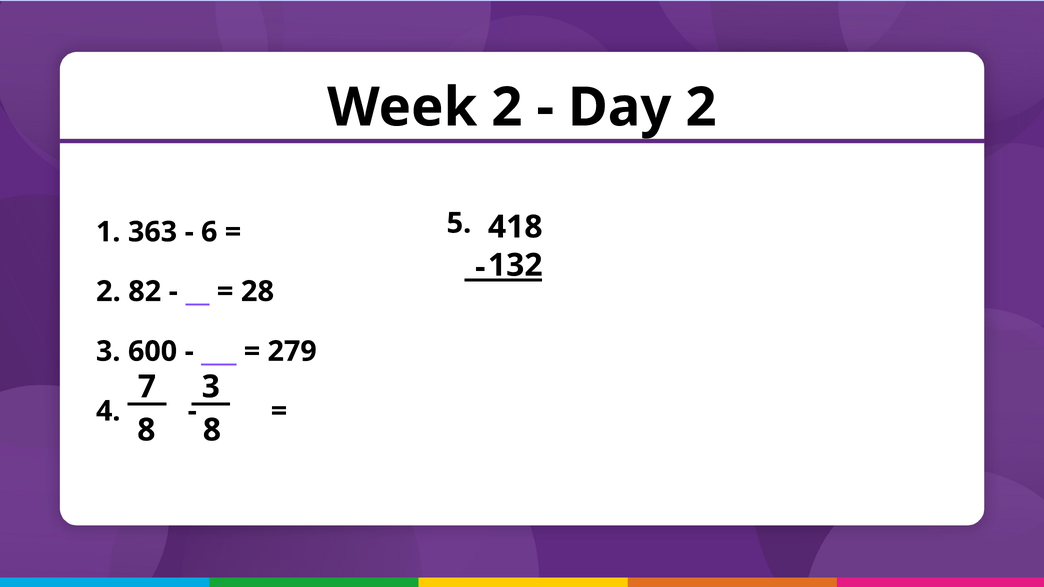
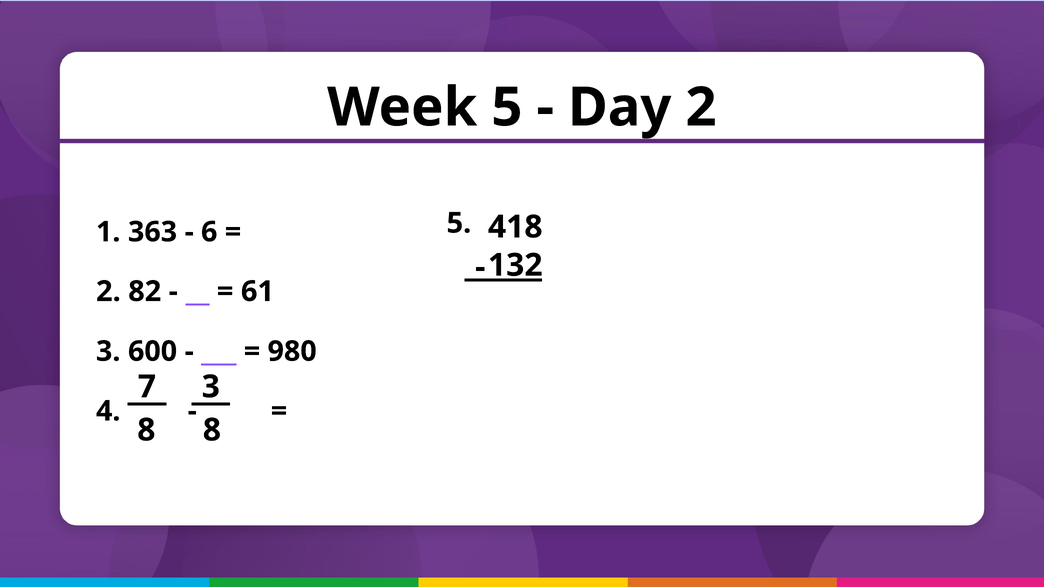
Week 2: 2 -> 5
28: 28 -> 61
279: 279 -> 980
